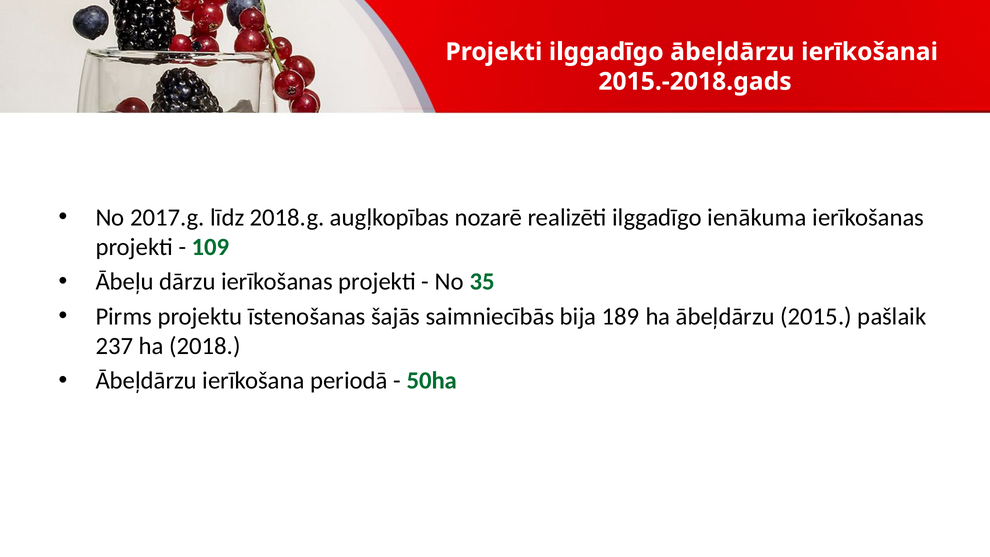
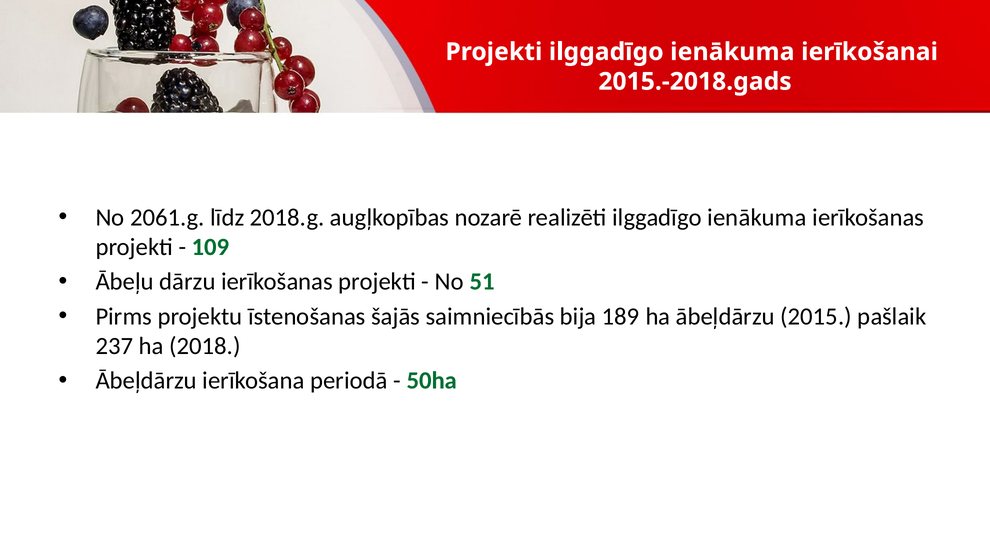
Projekti ilggadīgo ābeļdārzu: ābeļdārzu -> ienākuma
2017.g: 2017.g -> 2061.g
35: 35 -> 51
